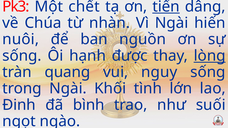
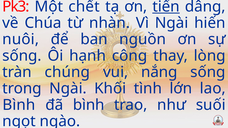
được: được -> công
lòng underline: present -> none
quang: quang -> chúng
nguy: nguy -> nắng
Đinh at (19, 105): Đinh -> Bình
